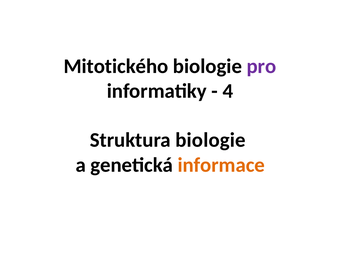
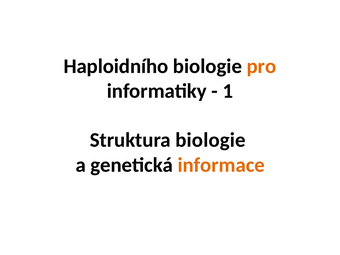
Mitotického: Mitotického -> Haploidního
pro colour: purple -> orange
4: 4 -> 1
